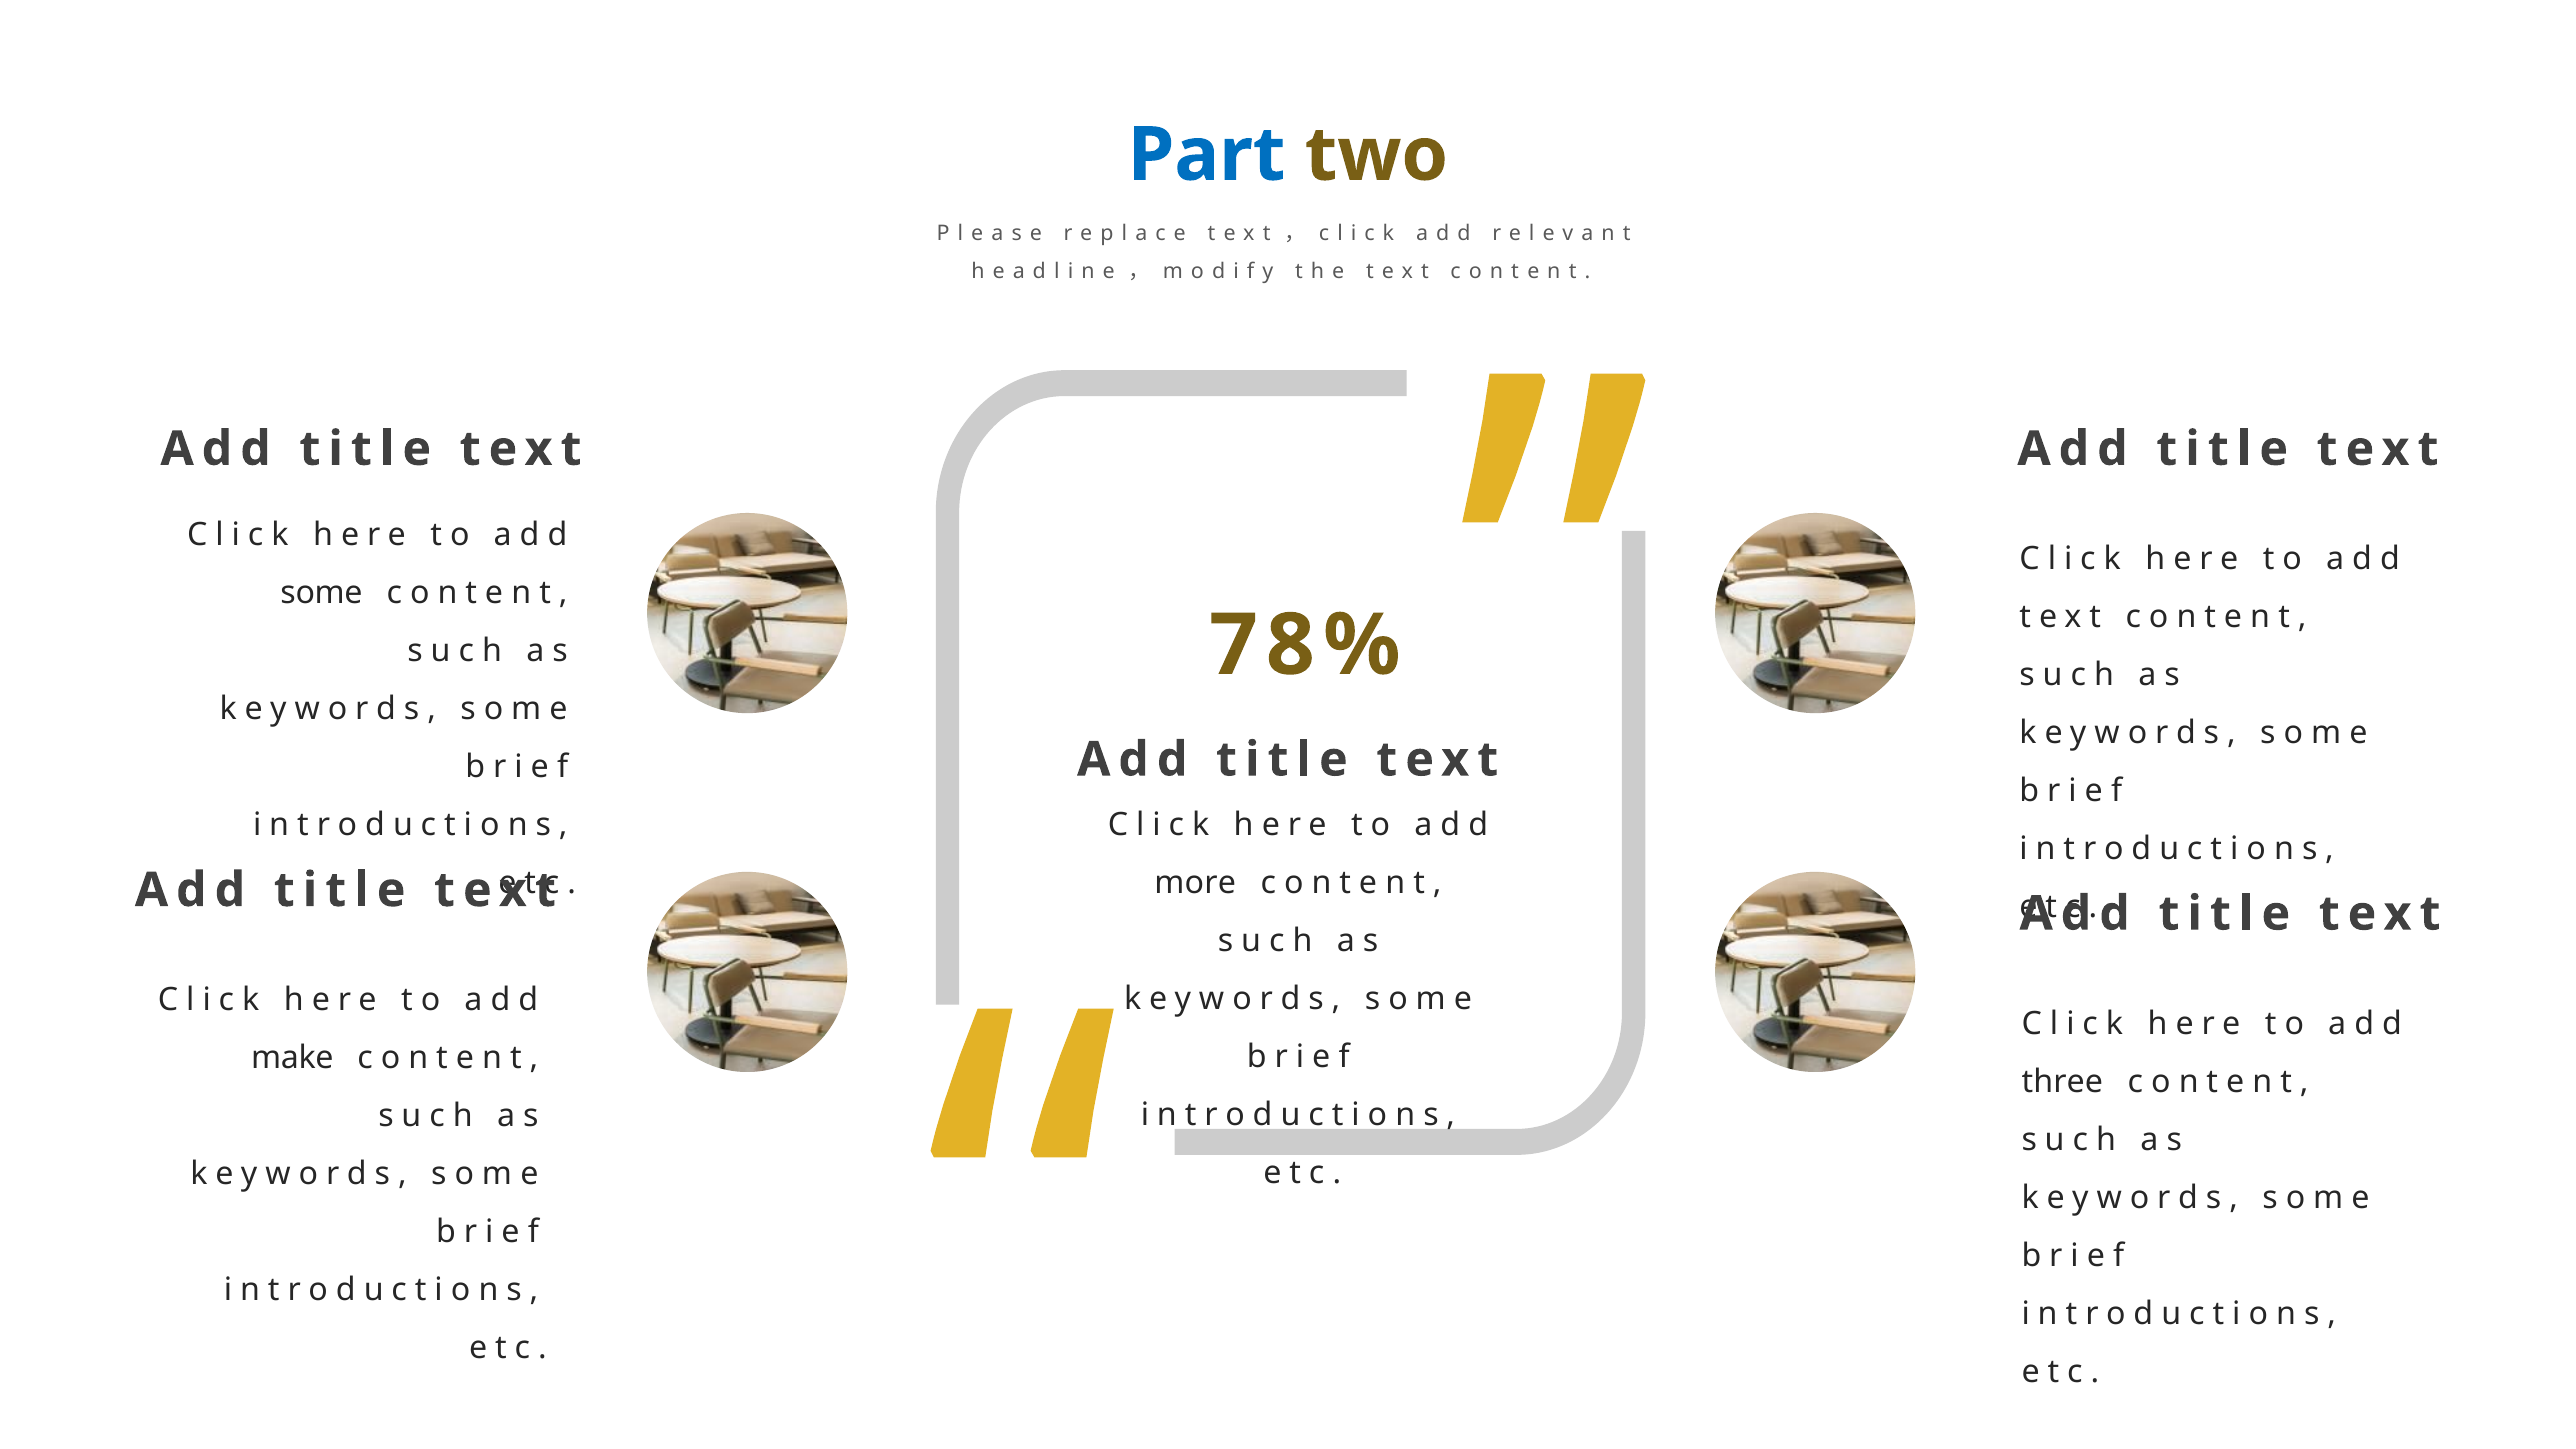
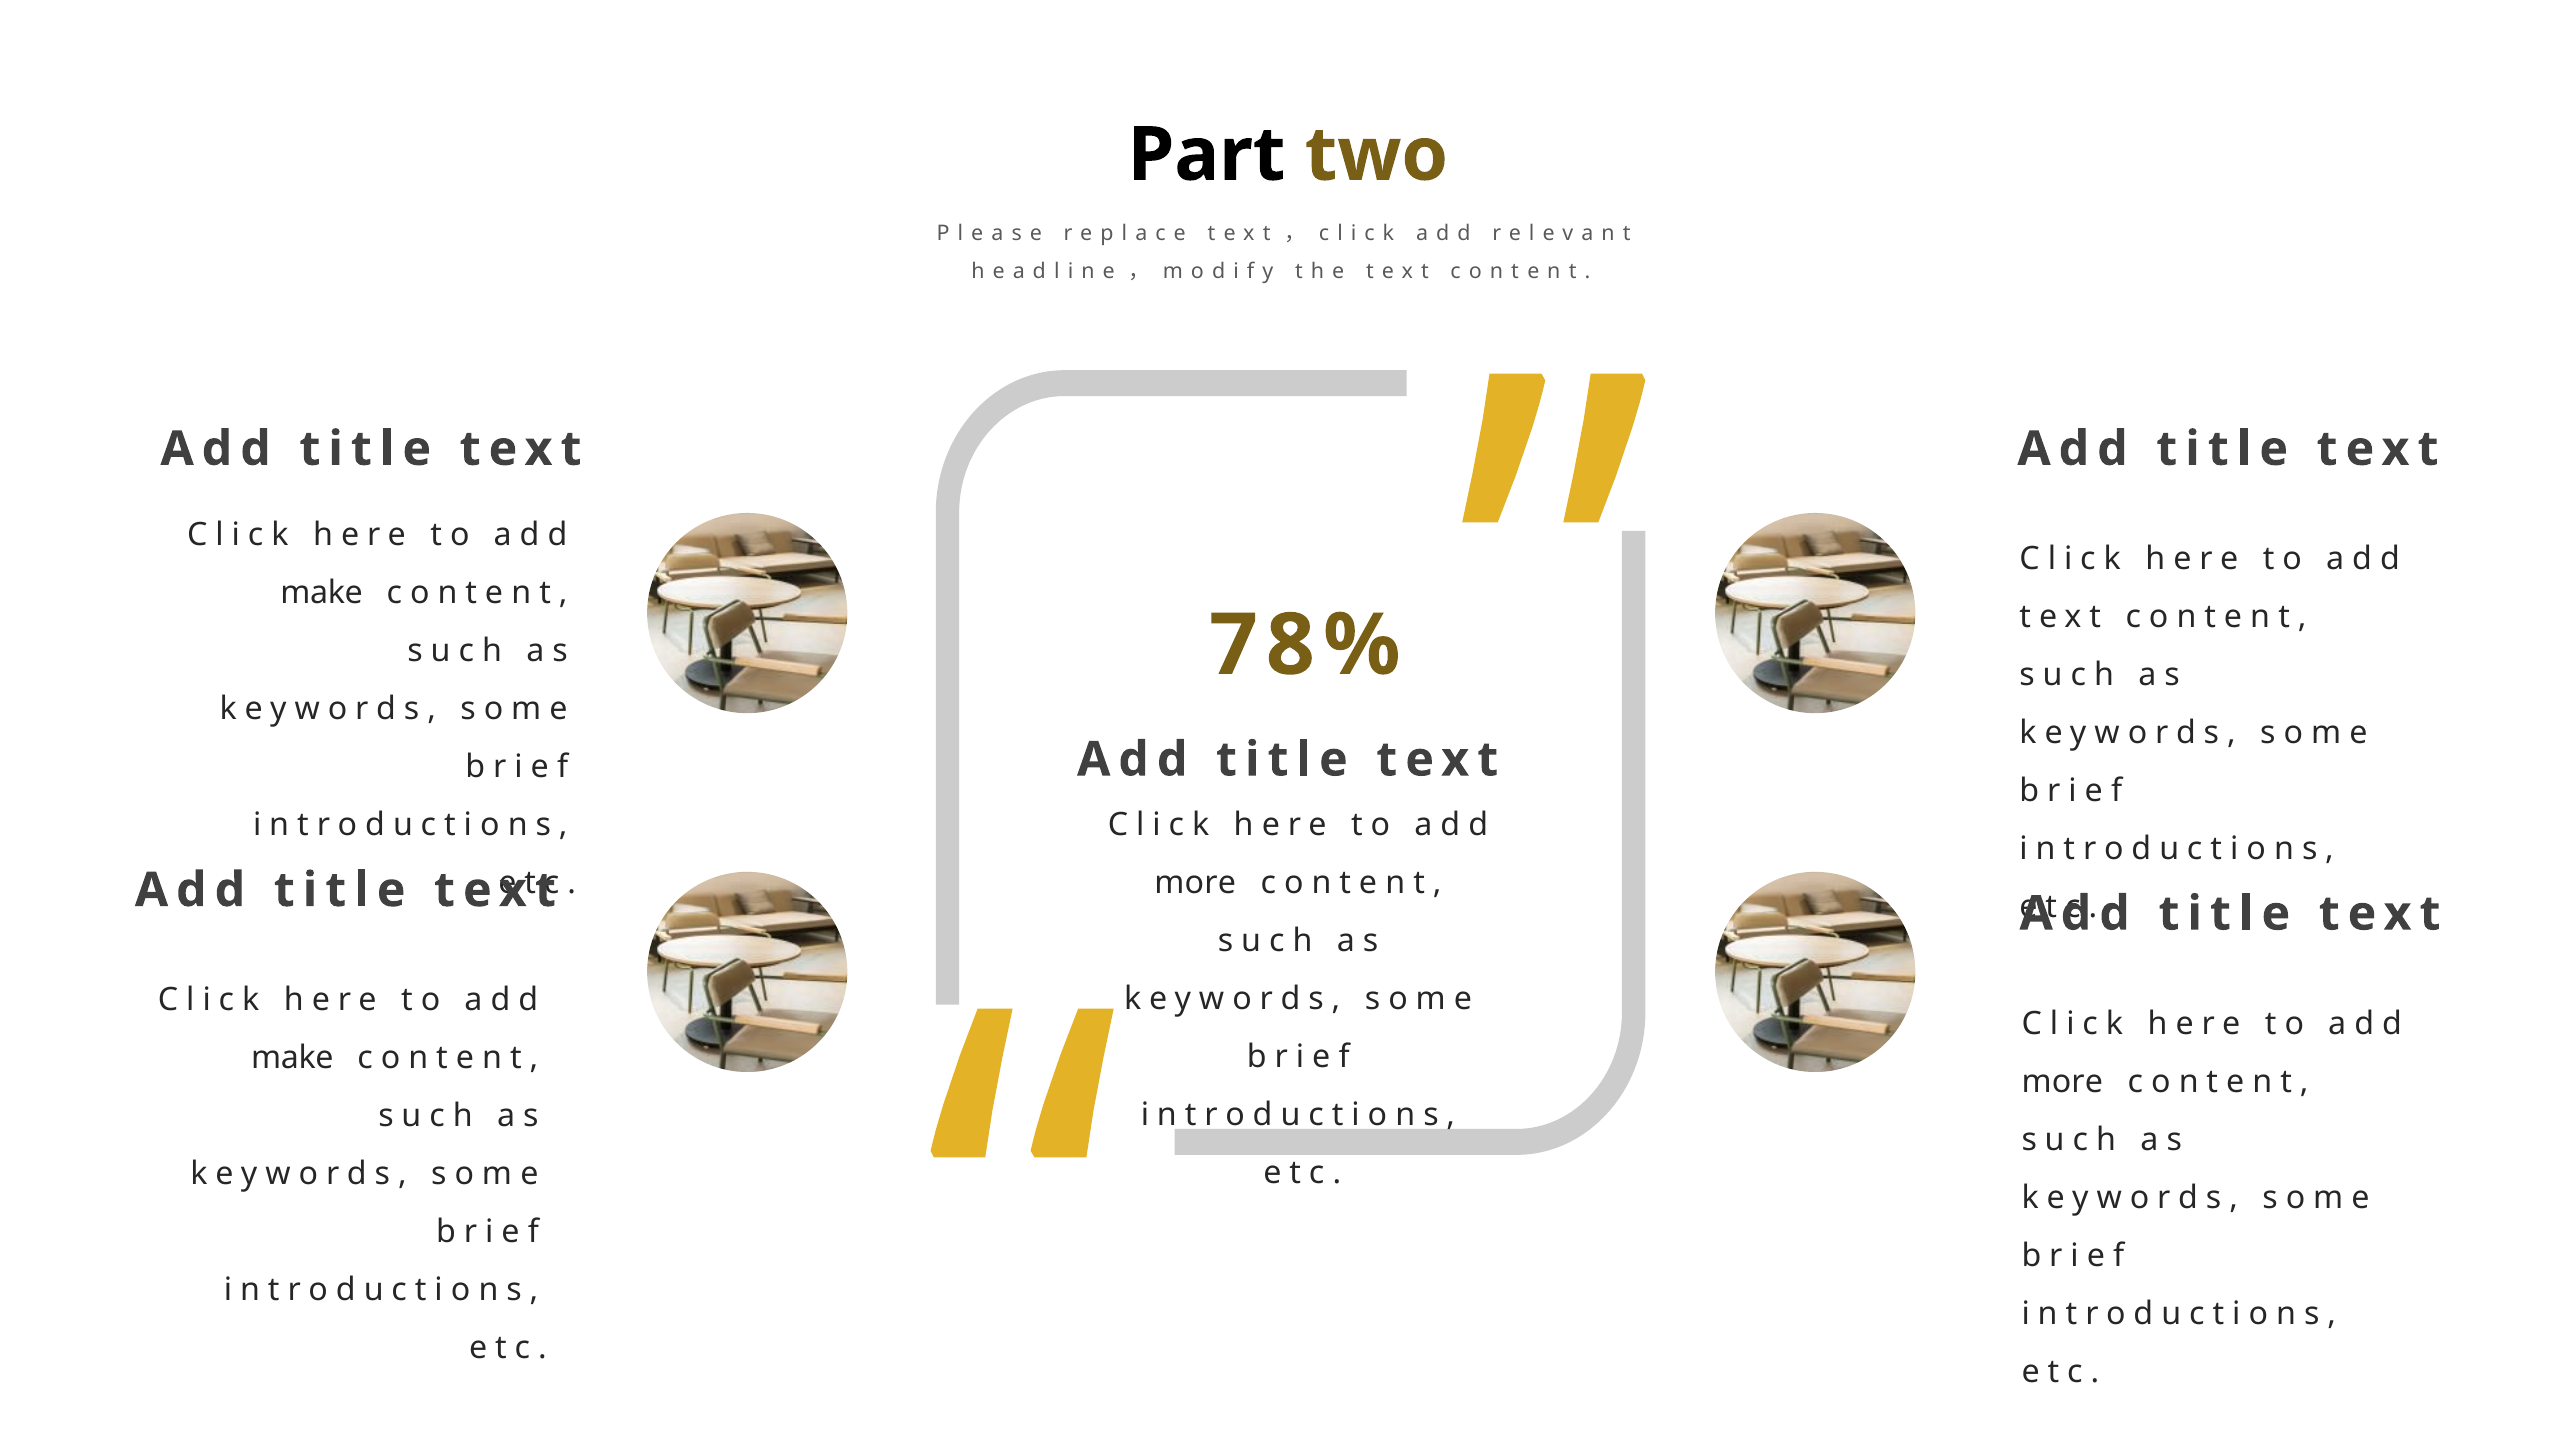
Part colour: blue -> black
some at (322, 593): some -> make
three at (2062, 1082): three -> more
